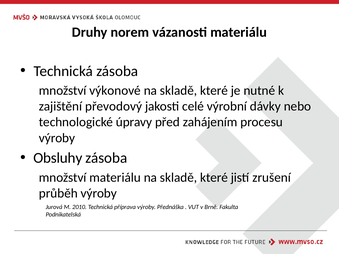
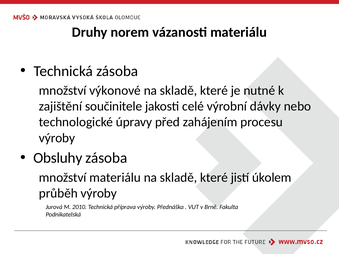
převodový: převodový -> součinitele
zrušení: zrušení -> úkolem
